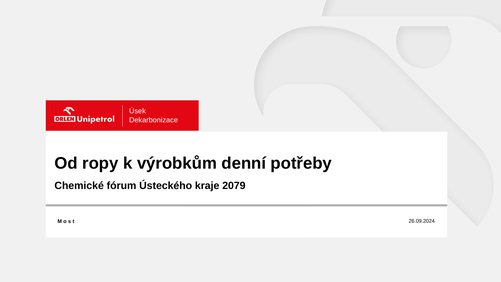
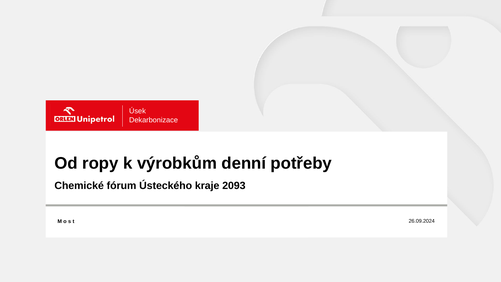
2079: 2079 -> 2093
